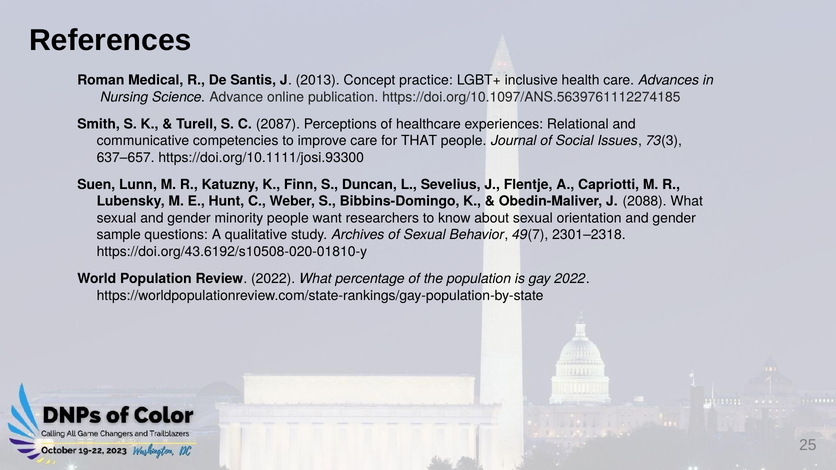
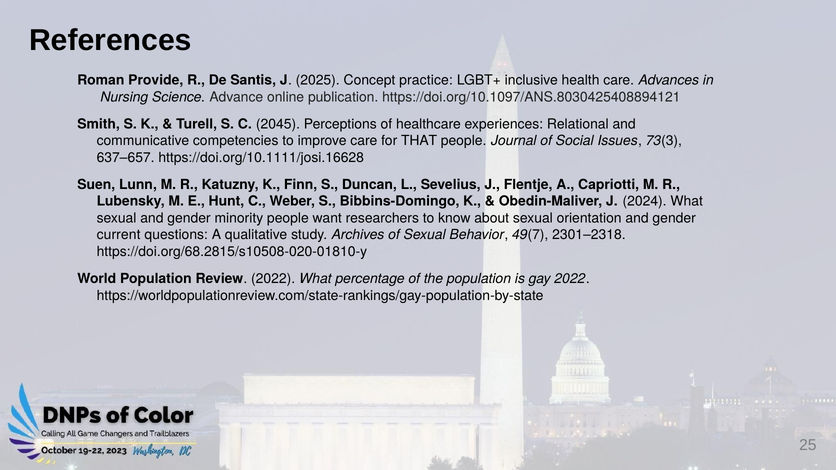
Medical: Medical -> Provide
2013: 2013 -> 2025
https://doi.org/10.1097/ANS.5639761112274185: https://doi.org/10.1097/ANS.5639761112274185 -> https://doi.org/10.1097/ANS.8030425408894121
2087: 2087 -> 2045
https://doi.org/10.1111/josi.93300: https://doi.org/10.1111/josi.93300 -> https://doi.org/10.1111/josi.16628
2088: 2088 -> 2024
sample: sample -> current
https://doi.org/43.6192/s10508-020-01810-y: https://doi.org/43.6192/s10508-020-01810-y -> https://doi.org/68.2815/s10508-020-01810-y
